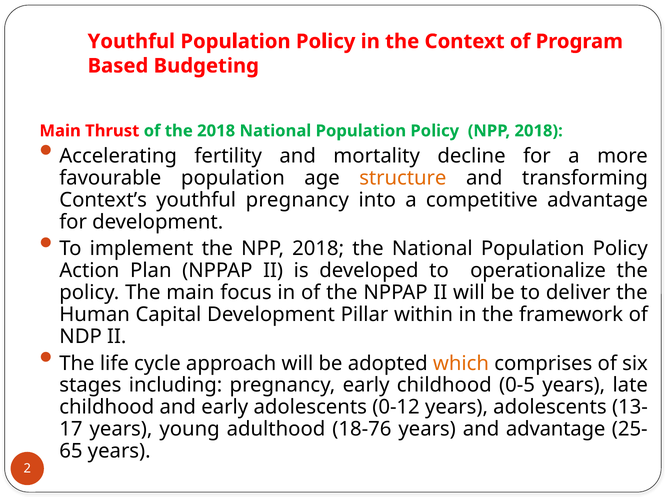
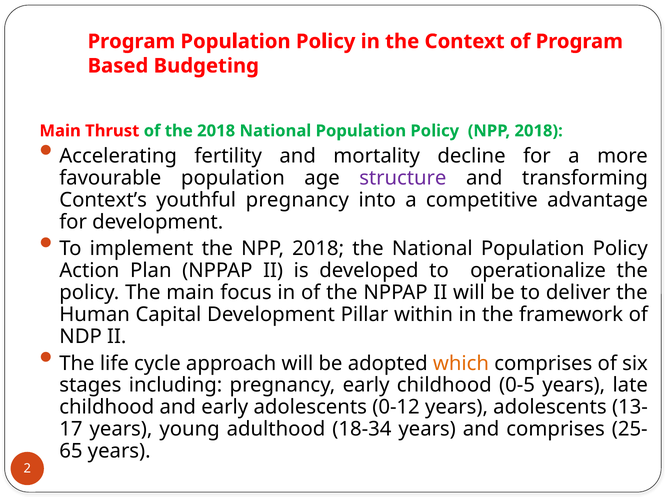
Youthful at (131, 41): Youthful -> Program
structure colour: orange -> purple
18-76: 18-76 -> 18-34
and advantage: advantage -> comprises
